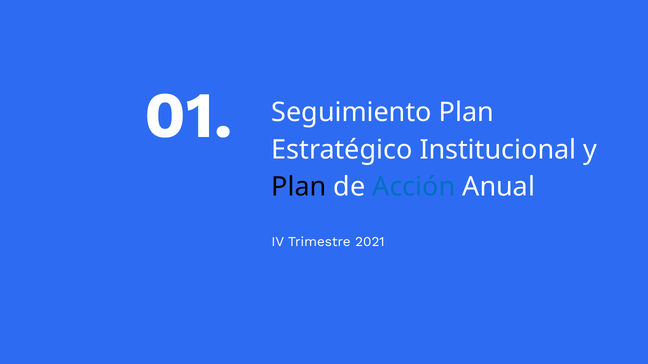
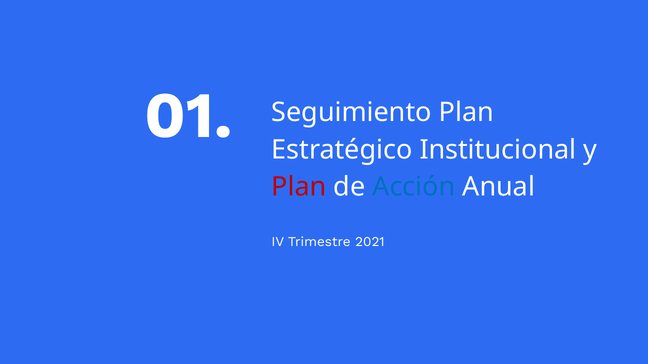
Plan at (299, 187) colour: black -> red
